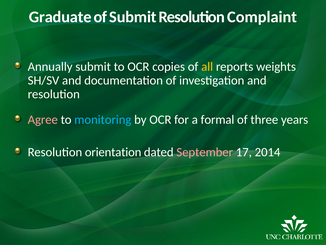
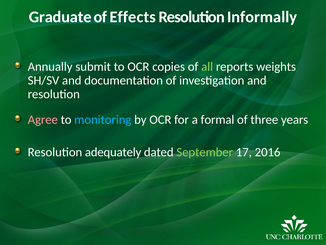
of Submit: Submit -> Effects
Complaint: Complaint -> Informally
all colour: yellow -> light green
orientation: orientation -> adequately
September colour: pink -> light green
2014: 2014 -> 2016
